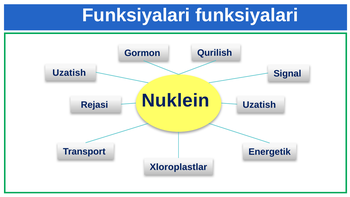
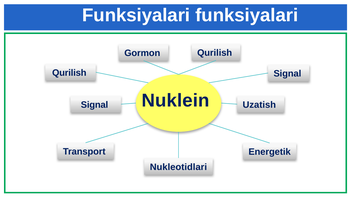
Uzatish at (69, 73): Uzatish -> Qurilish
Rejasi at (94, 105): Rejasi -> Signal
Xloroplastlar: Xloroplastlar -> Nukleotidlari
